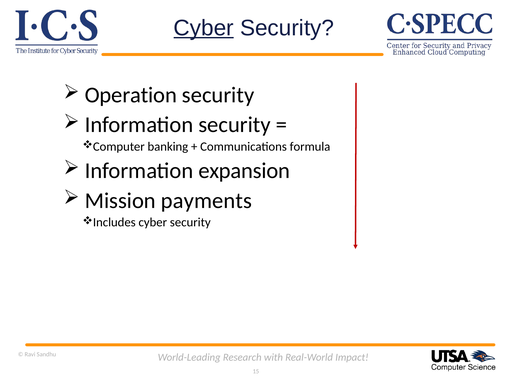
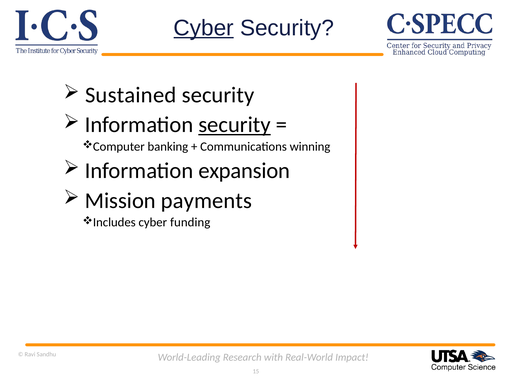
Operation: Operation -> Sustained
security at (235, 125) underline: none -> present
formula: formula -> winning
security at (190, 222): security -> funding
